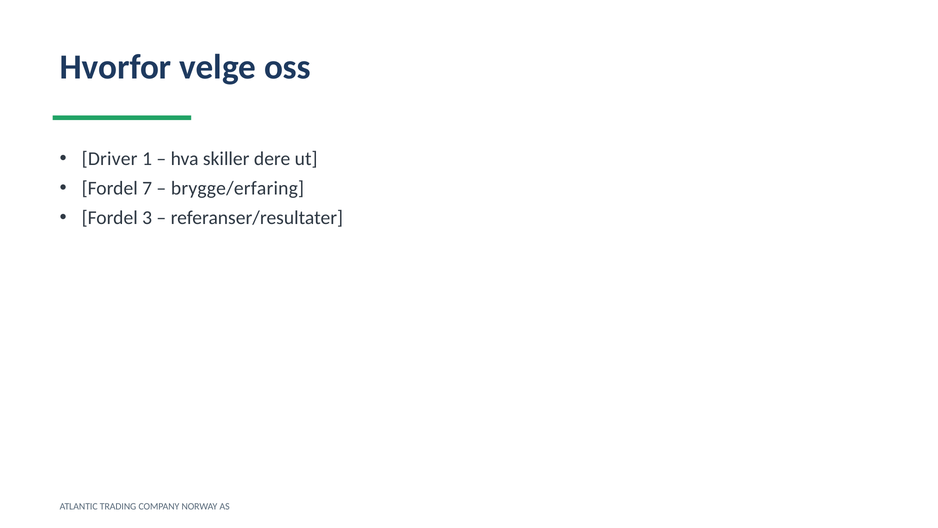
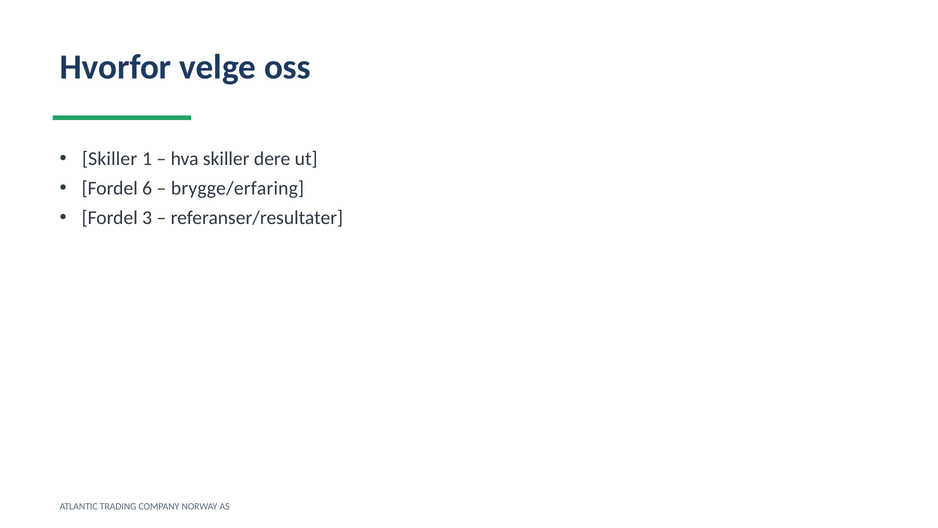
Driver at (110, 159): Driver -> Skiller
7: 7 -> 6
